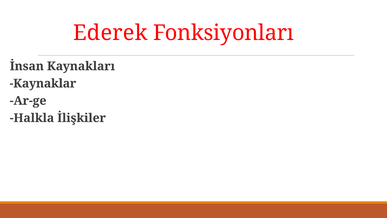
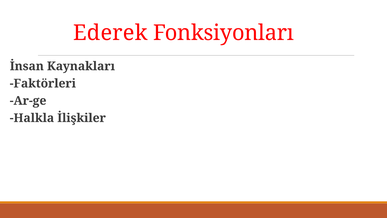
Kaynaklar: Kaynaklar -> Faktörleri
